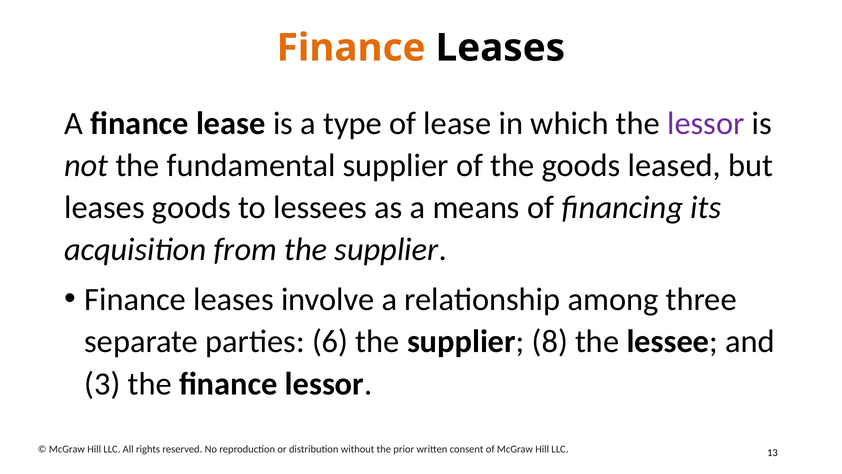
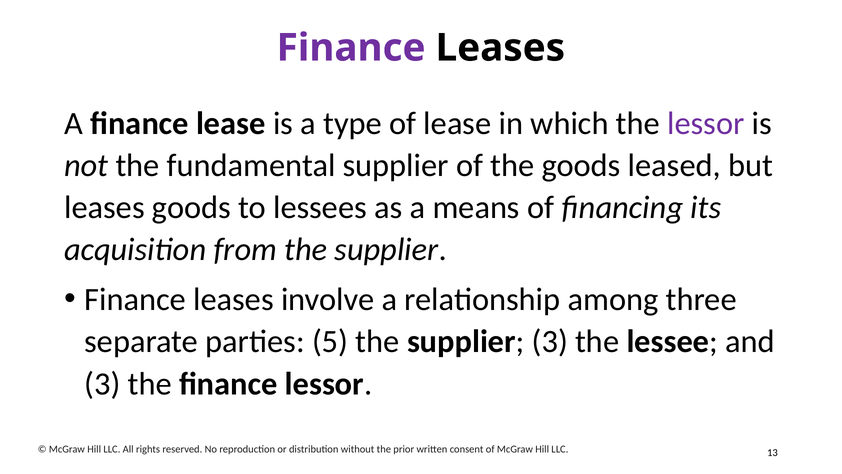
Finance at (351, 48) colour: orange -> purple
6: 6 -> 5
supplier 8: 8 -> 3
